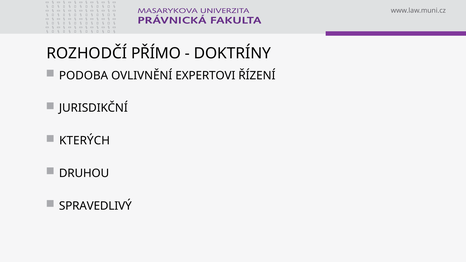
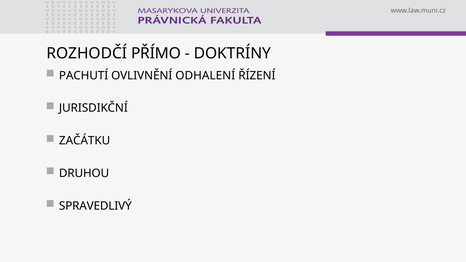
PODOBA: PODOBA -> PACHUTÍ
EXPERTOVI: EXPERTOVI -> ODHALENÍ
KTERÝCH: KTERÝCH -> ZAČÁTKU
